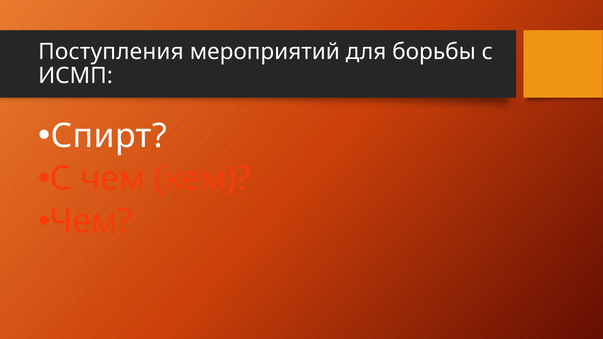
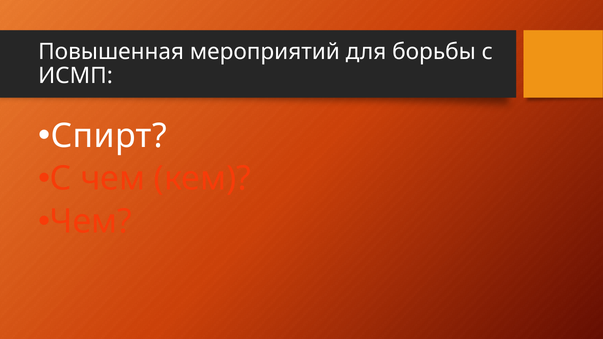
Поступления: Поступления -> Повышенная
